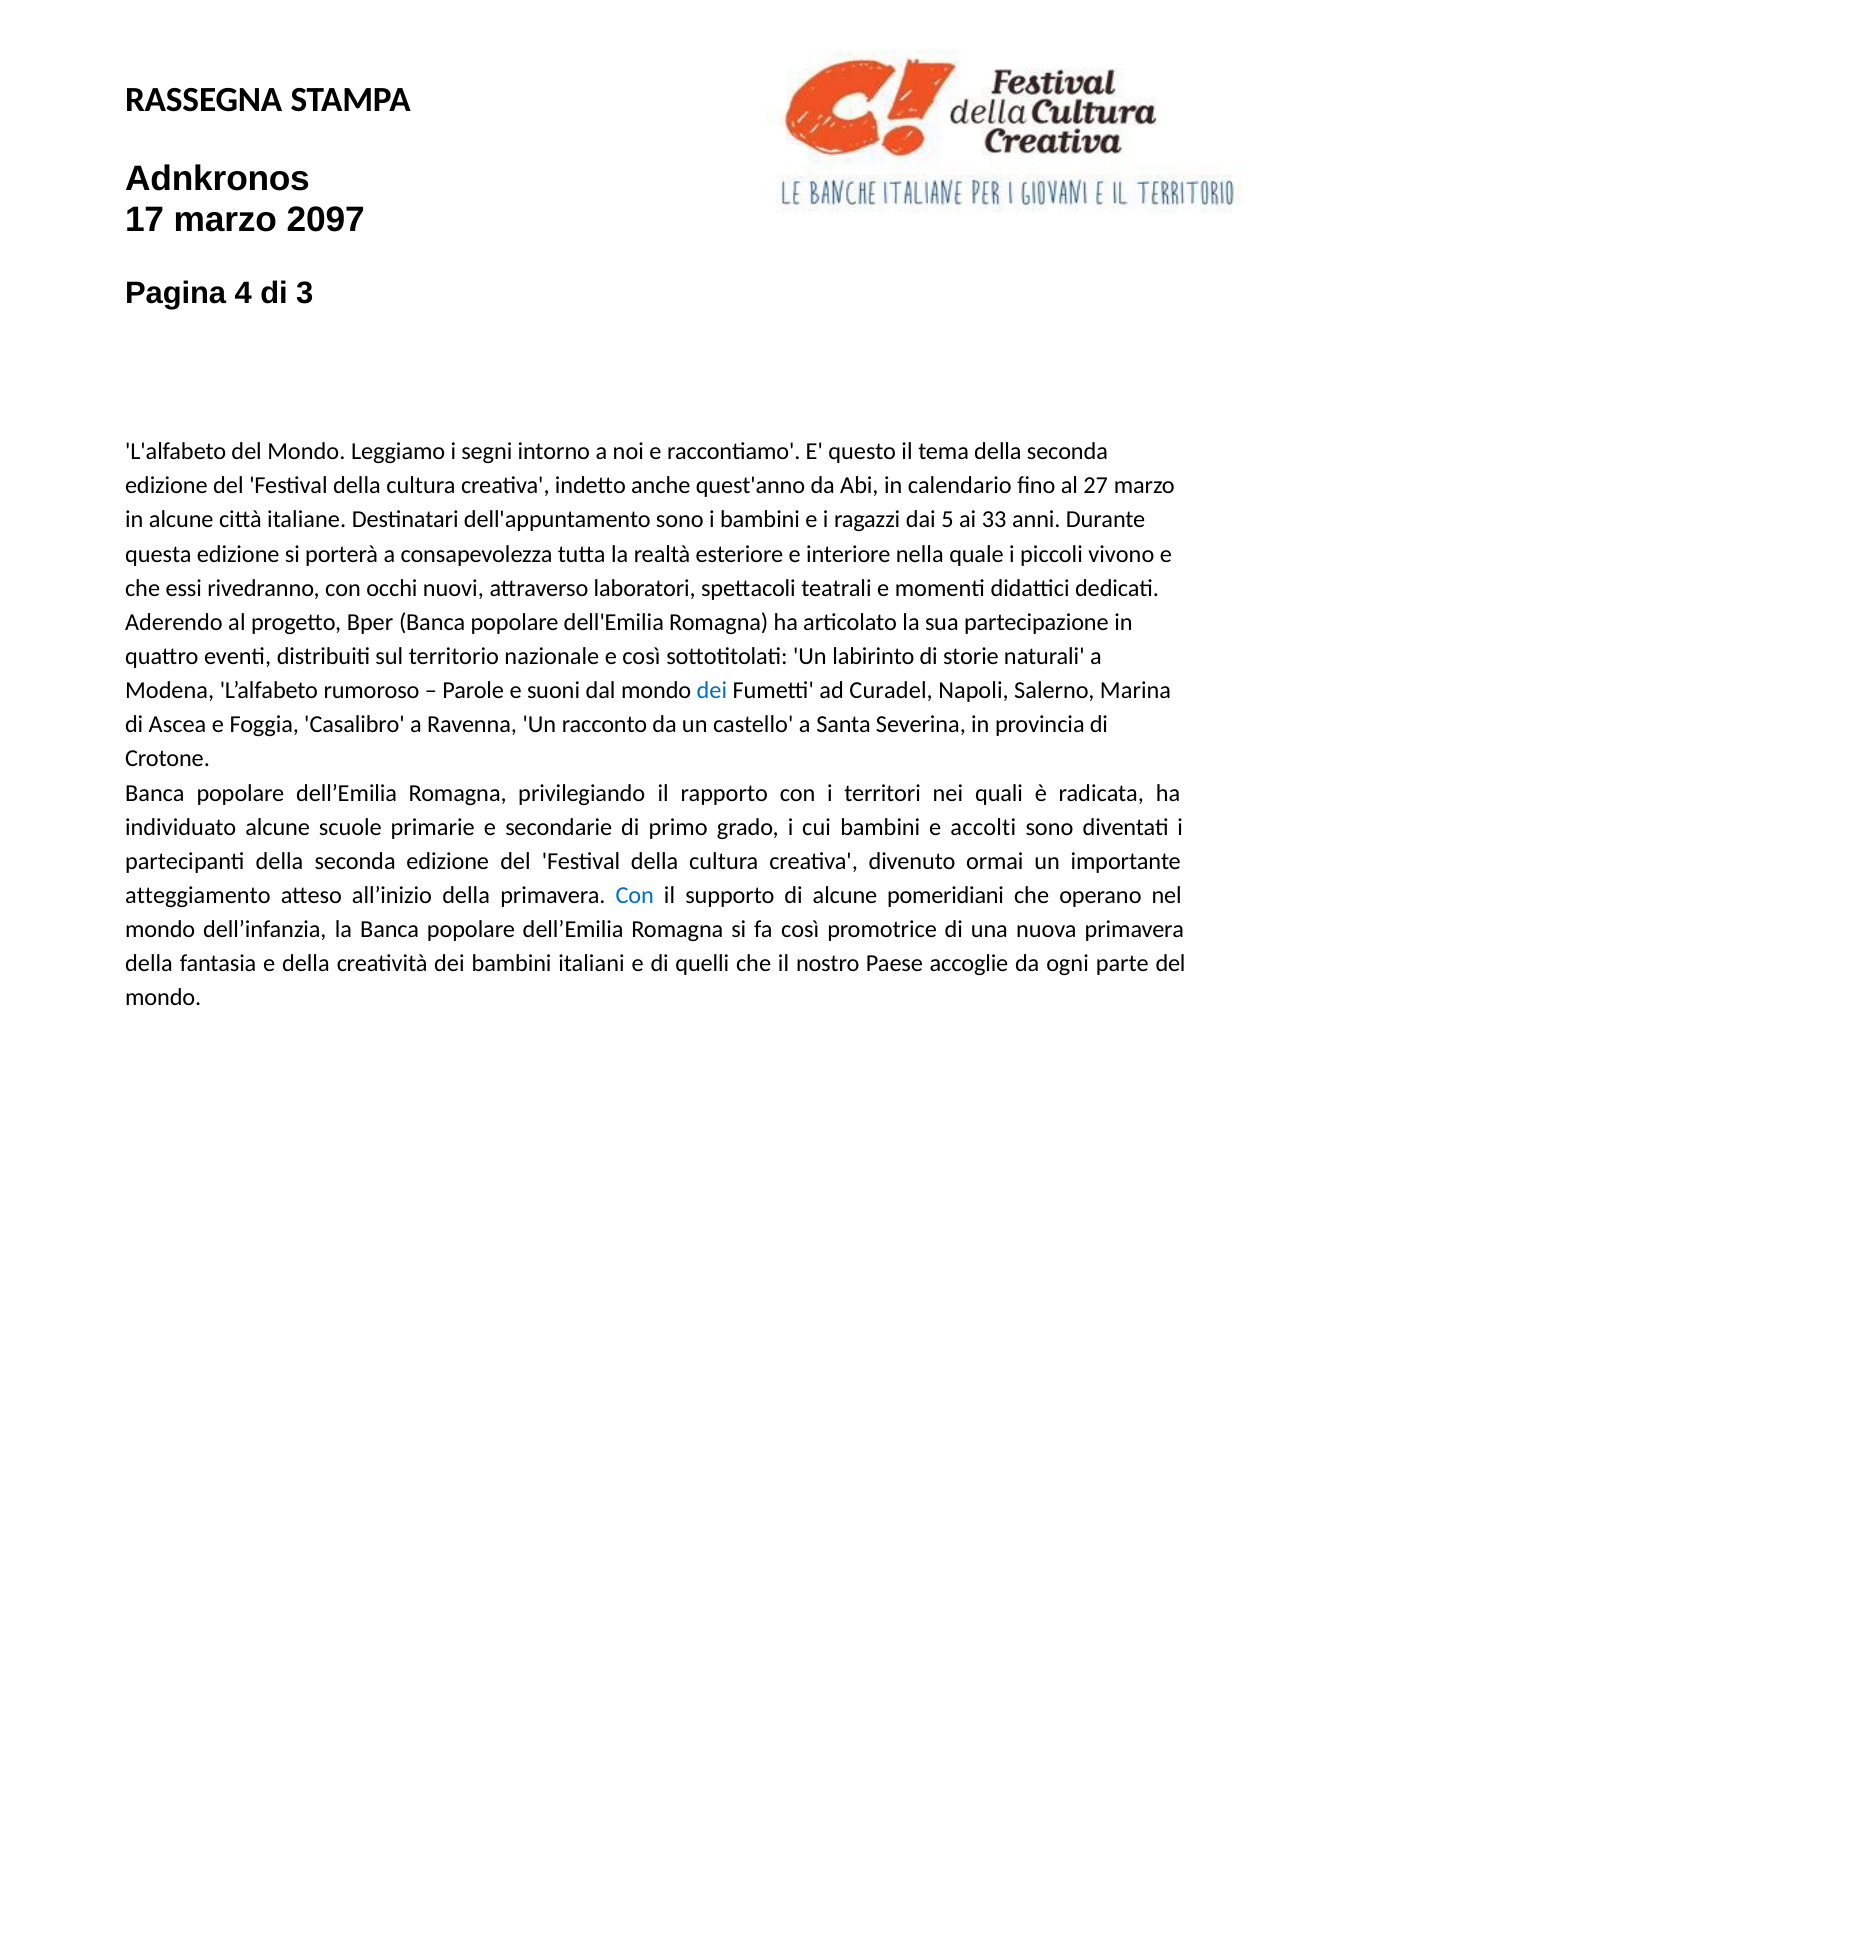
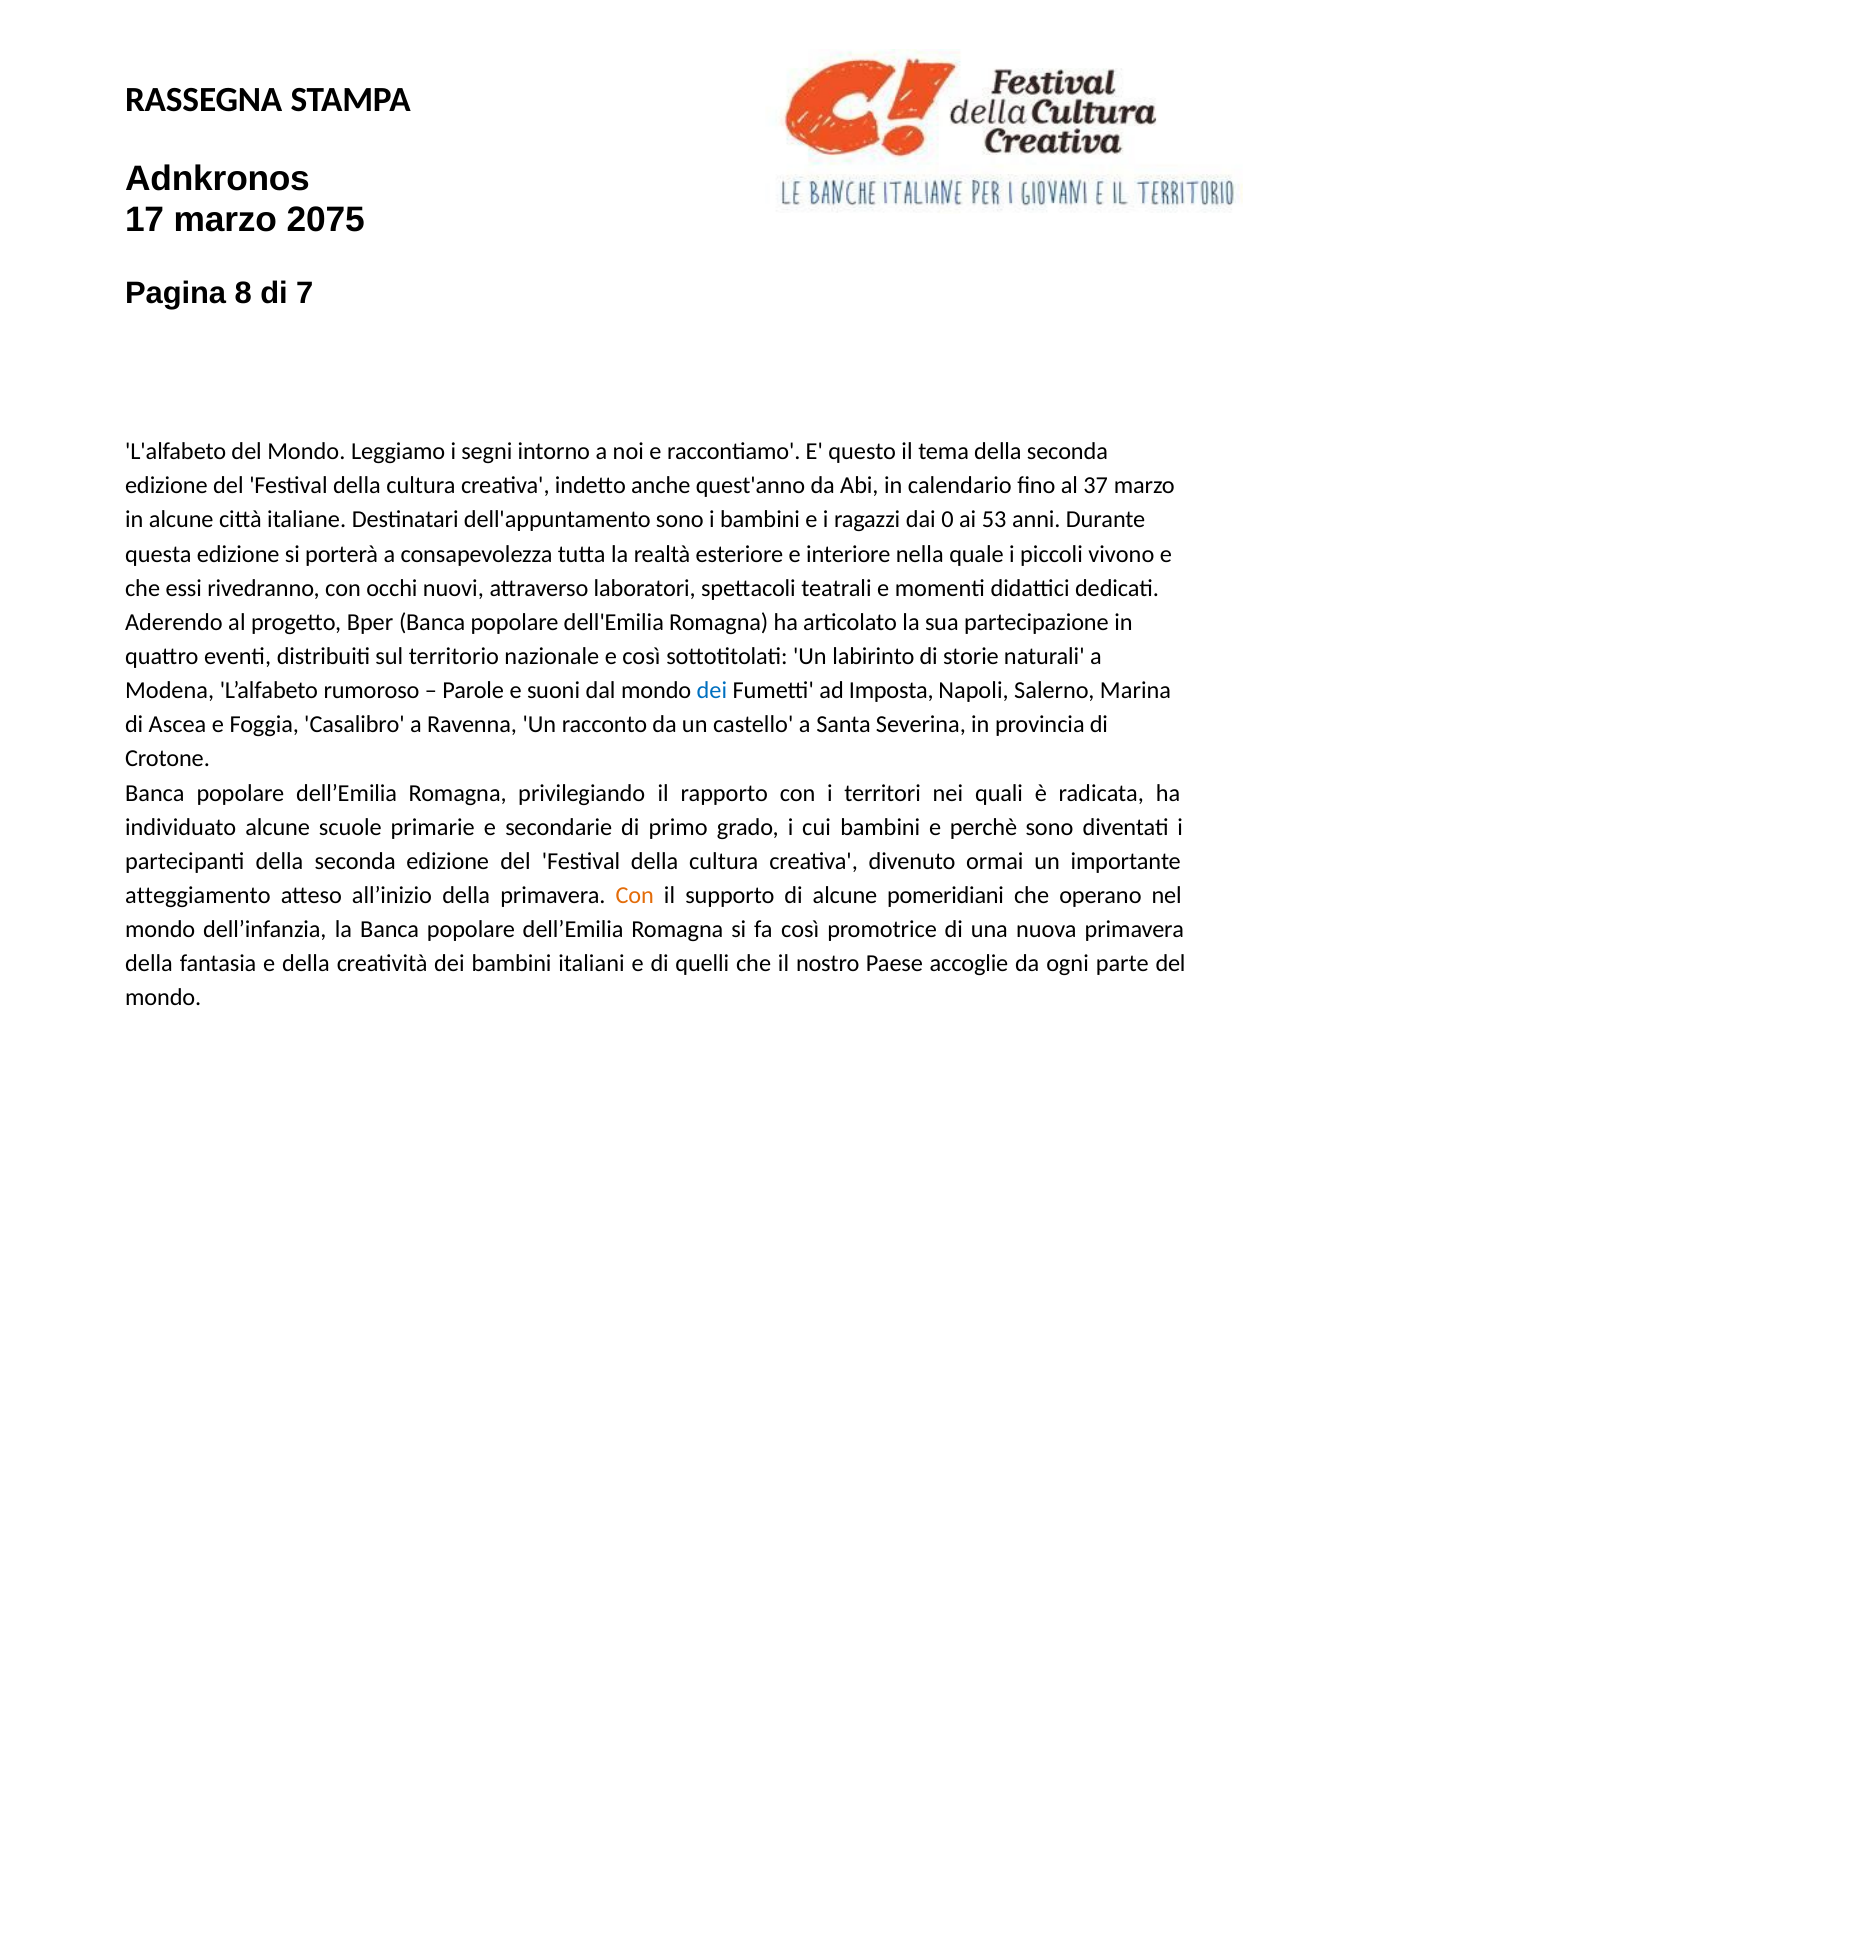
2097: 2097 -> 2075
4: 4 -> 8
3: 3 -> 7
27: 27 -> 37
5: 5 -> 0
33: 33 -> 53
Curadel: Curadel -> Imposta
accolti: accolti -> perchè
Con at (635, 896) colour: blue -> orange
